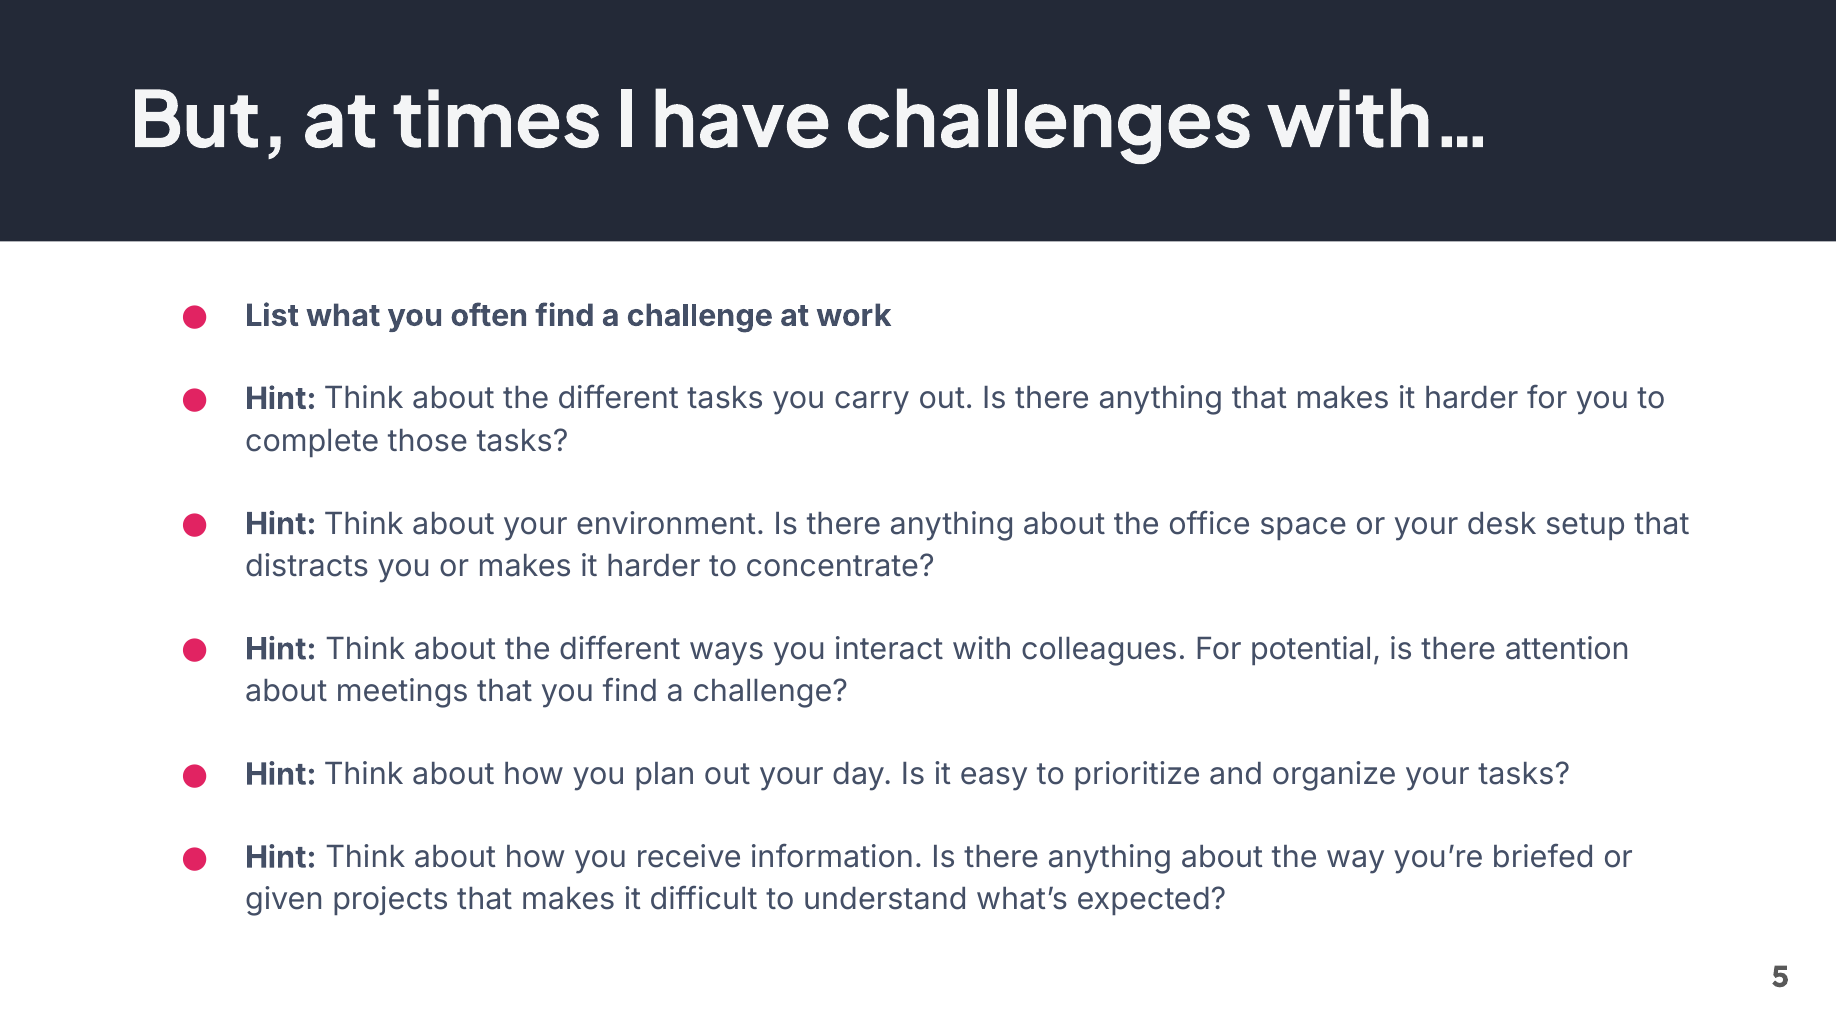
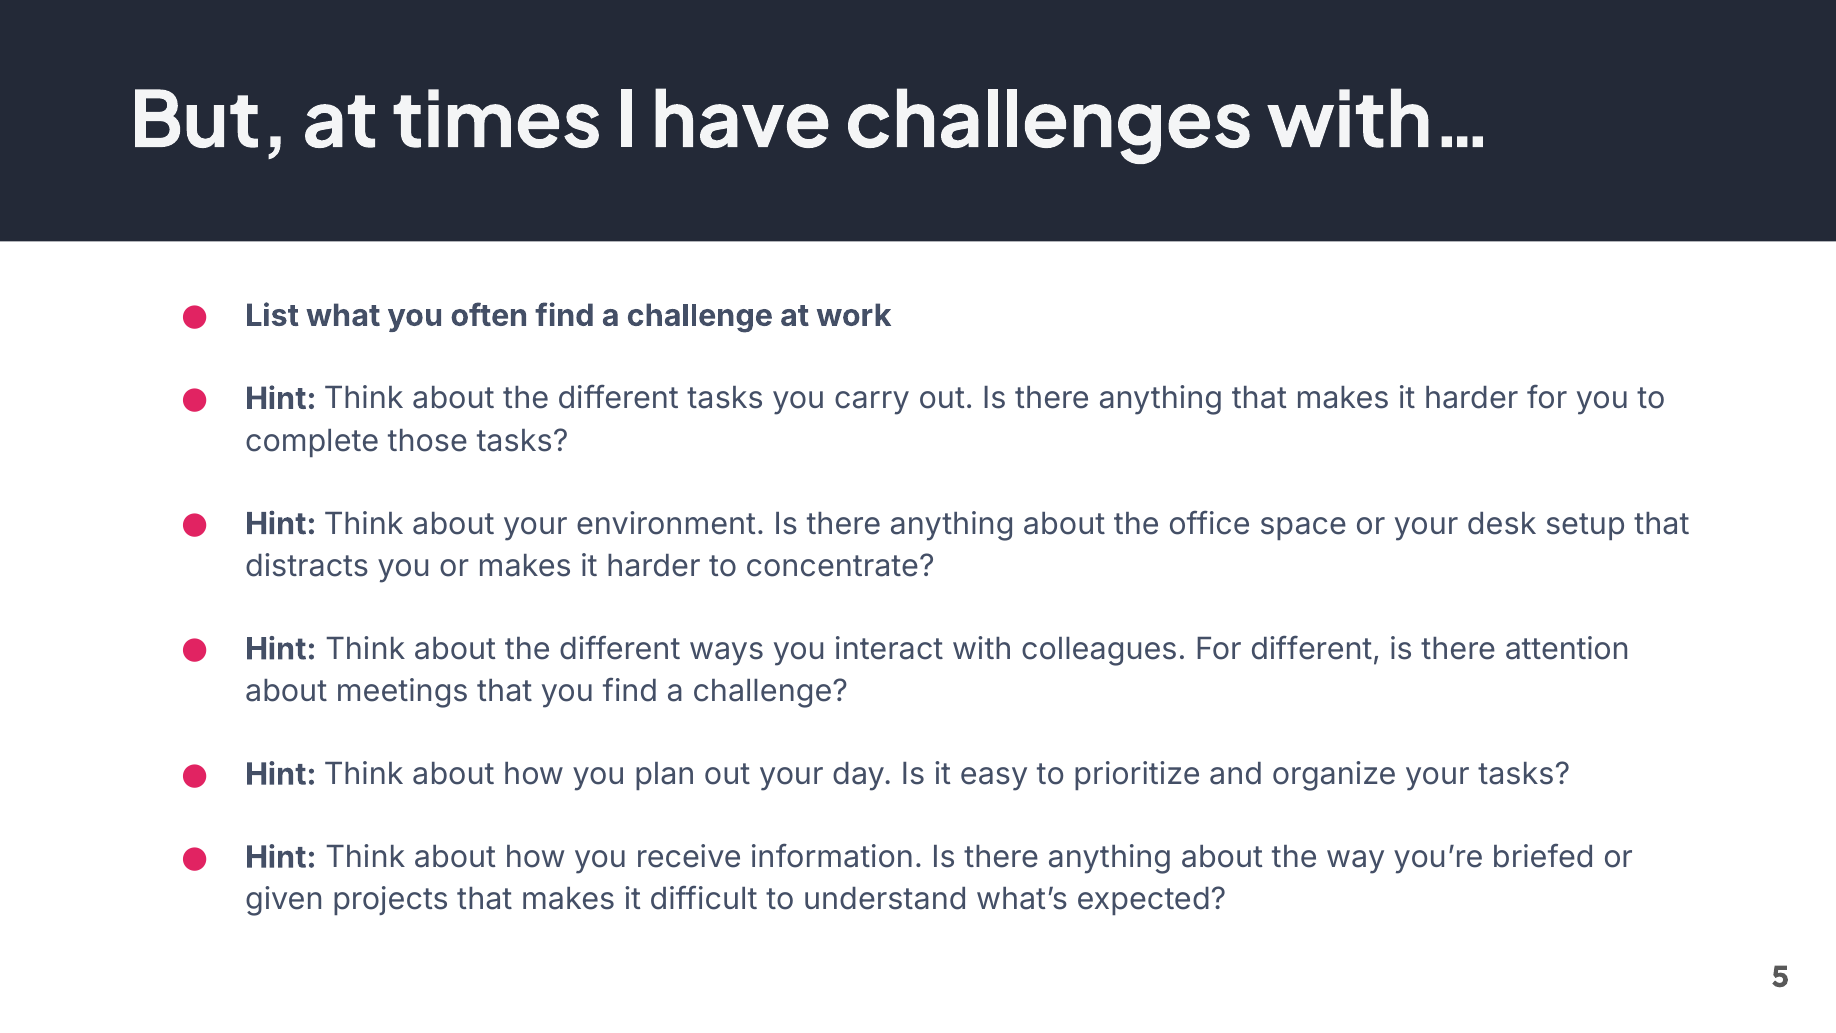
For potential: potential -> different
